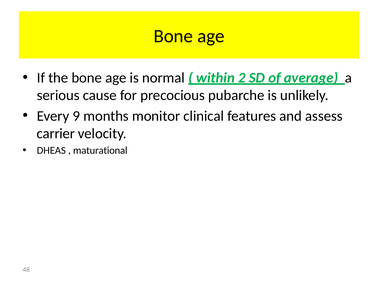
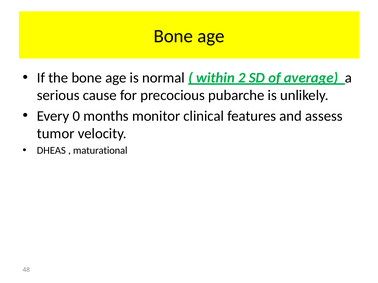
9: 9 -> 0
carrier: carrier -> tumor
